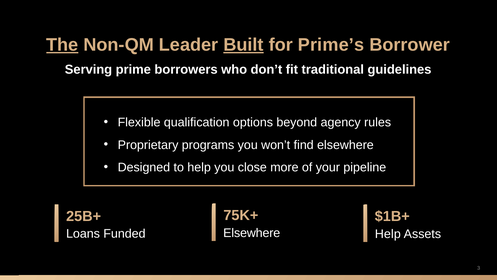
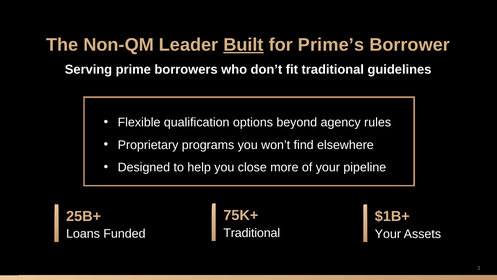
The underline: present -> none
Elsewhere at (252, 233): Elsewhere -> Traditional
Help at (388, 234): Help -> Your
